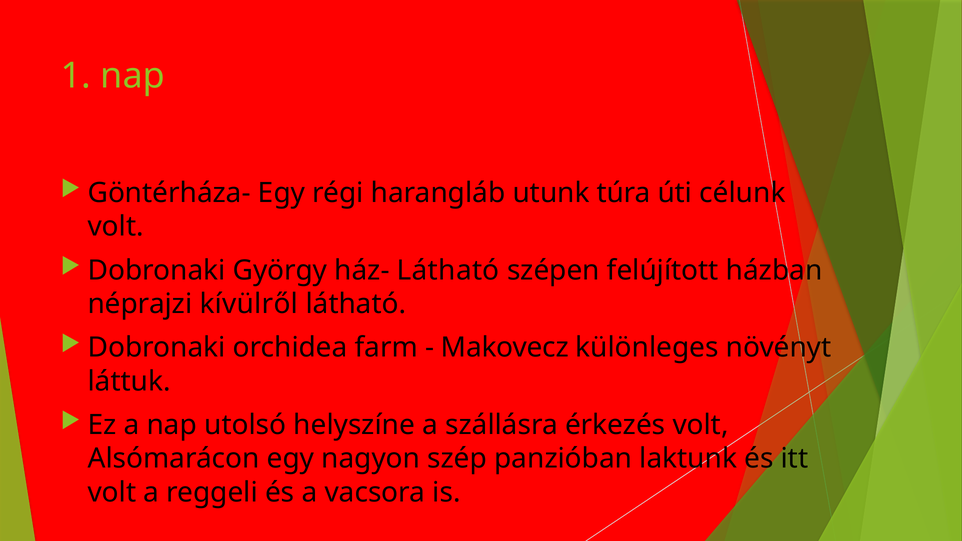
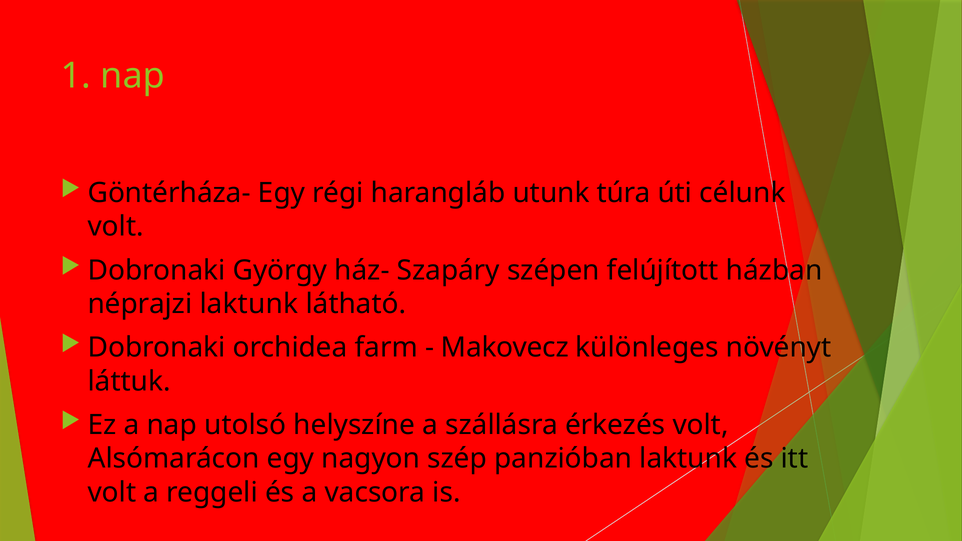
ház- Látható: Látható -> Szapáry
néprajzi kívülről: kívülről -> laktunk
